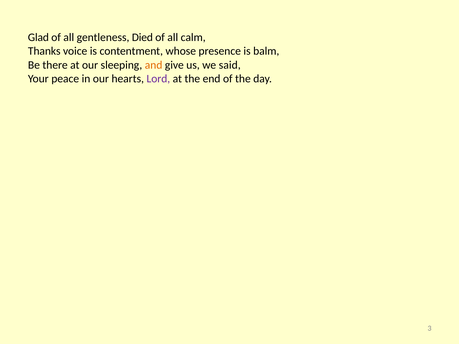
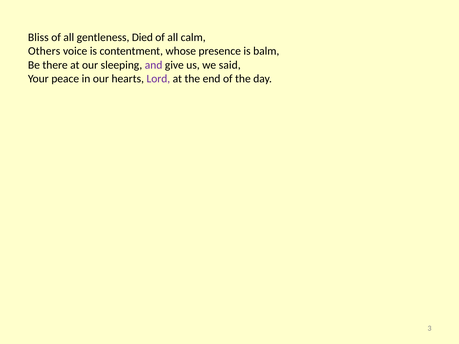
Glad: Glad -> Bliss
Thanks: Thanks -> Others
and colour: orange -> purple
